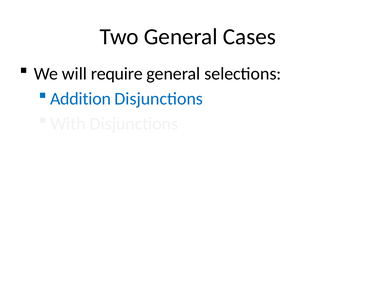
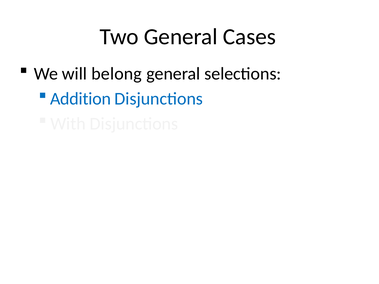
require: require -> belong
